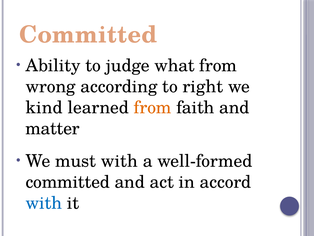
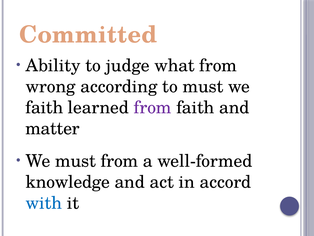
to right: right -> must
kind at (44, 107): kind -> faith
from at (153, 107) colour: orange -> purple
must with: with -> from
committed at (68, 182): committed -> knowledge
